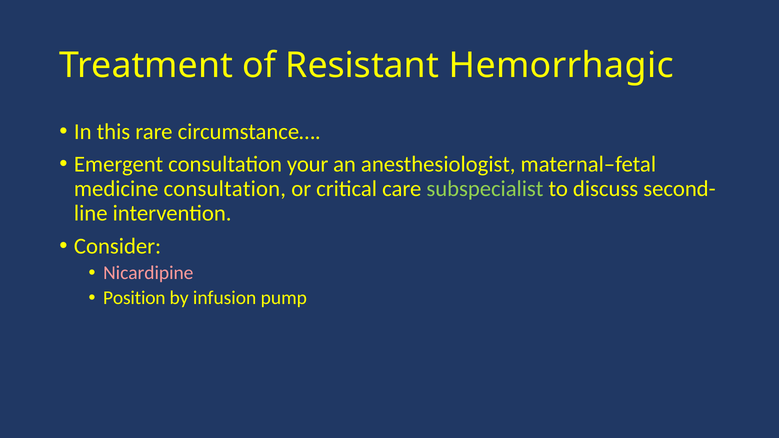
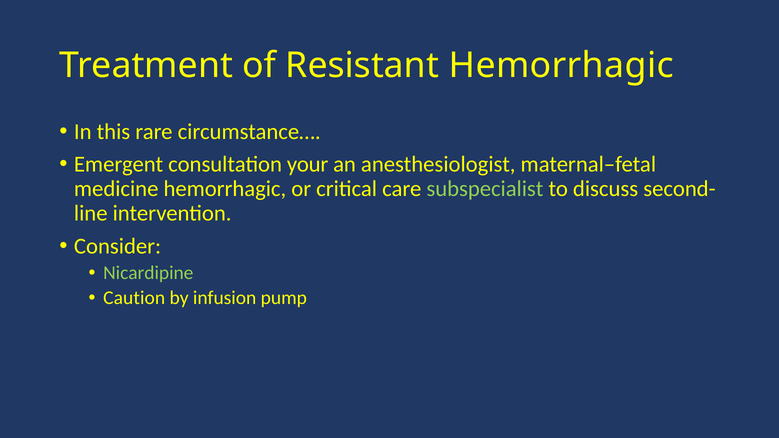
medicine consultation: consultation -> hemorrhagic
Nicardipine colour: pink -> light green
Position: Position -> Caution
